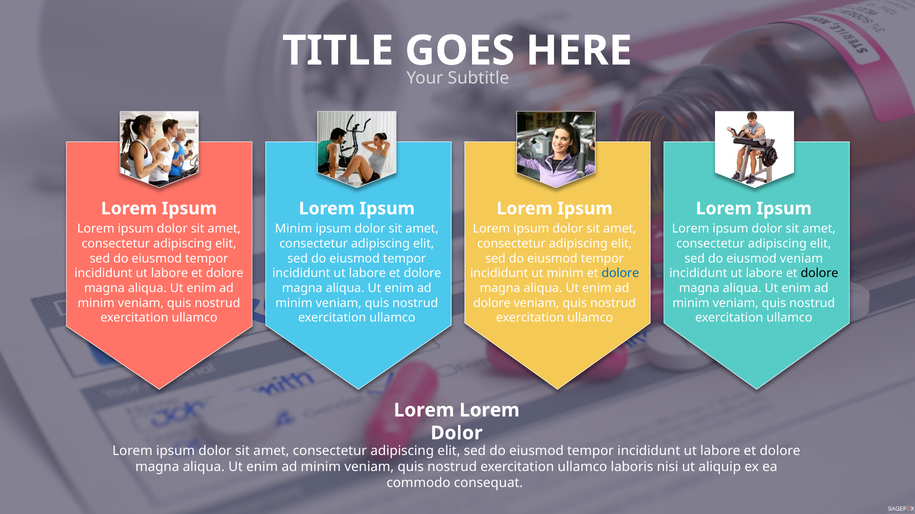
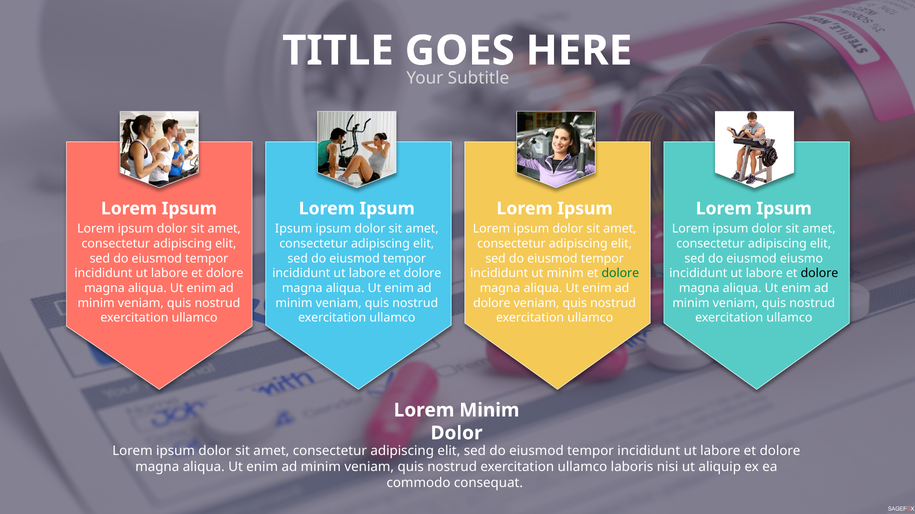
Minim at (294, 229): Minim -> Ipsum
eiusmod veniam: veniam -> eiusmo
dolore at (620, 274) colour: blue -> green
Lorem Lorem: Lorem -> Minim
